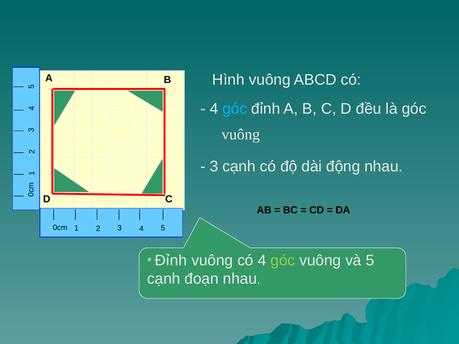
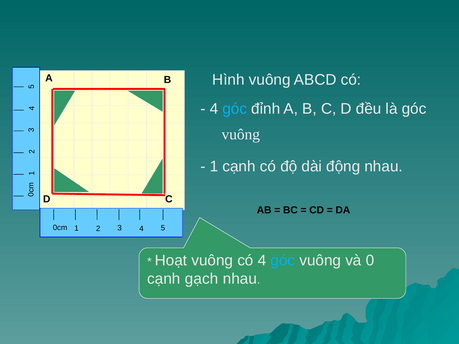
3 at (214, 167): 3 -> 1
Đỉnh at (171, 261): Đỉnh -> Hoạt
góc at (283, 261) colour: light green -> light blue
và 5: 5 -> 0
đoạn: đoạn -> gạch
